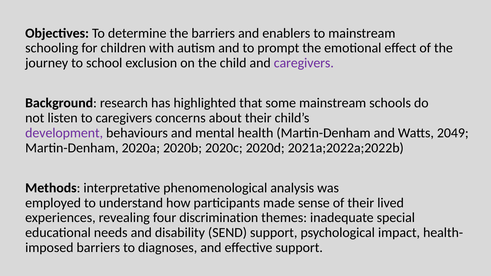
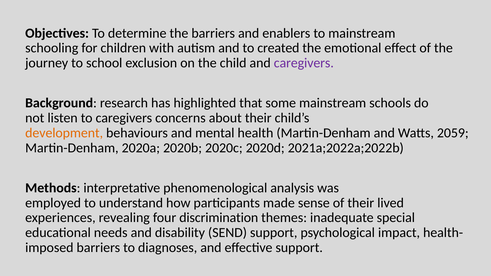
prompt: prompt -> created
development colour: purple -> orange
2049: 2049 -> 2059
